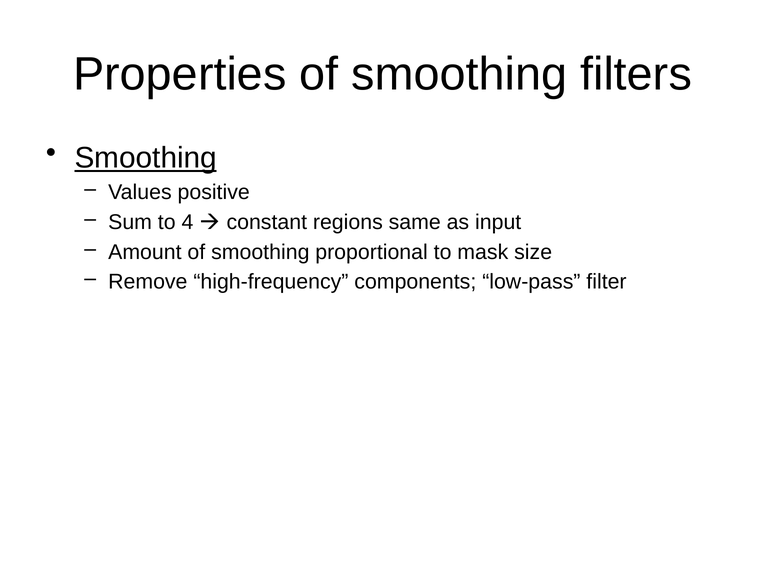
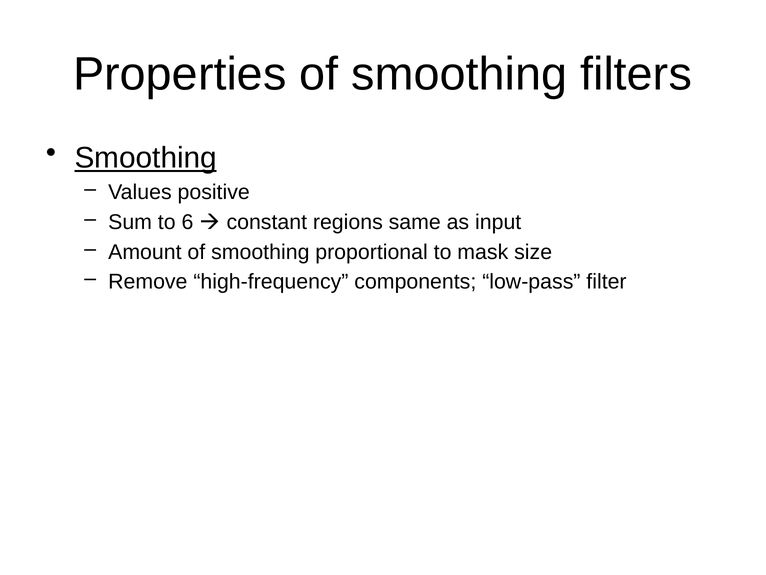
4: 4 -> 6
